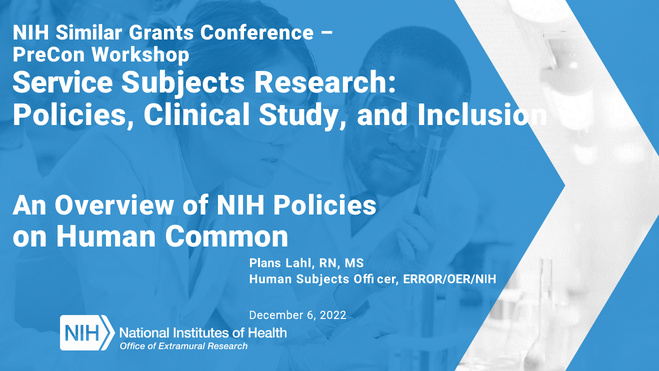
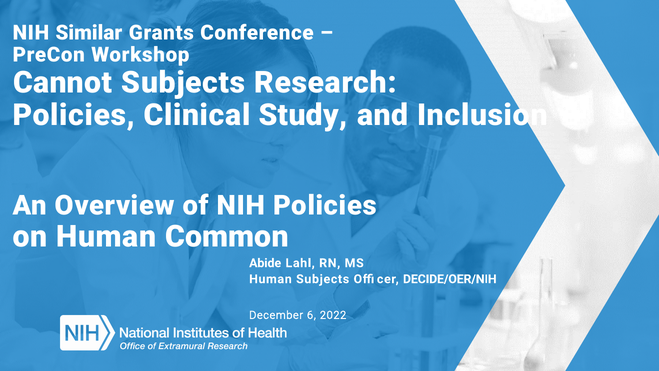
Service: Service -> Cannot
Plans: Plans -> Abide
ERROR/OER/NIH: ERROR/OER/NIH -> DECIDE/OER/NIH
